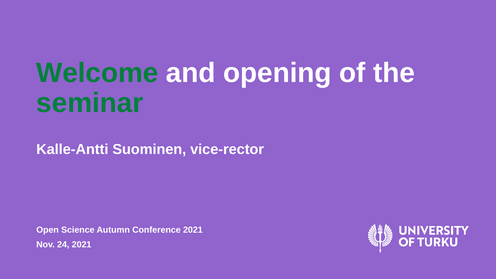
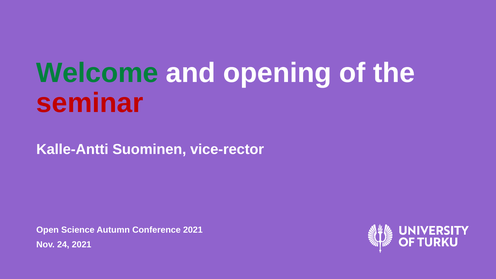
seminar colour: green -> red
